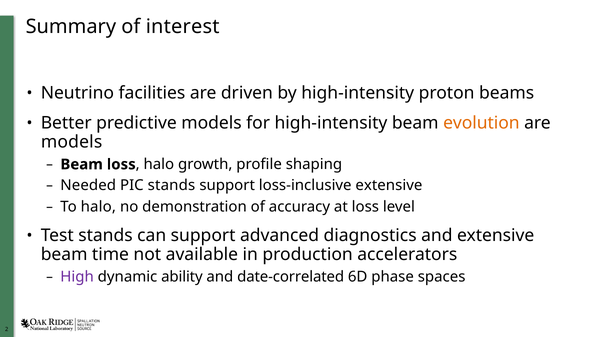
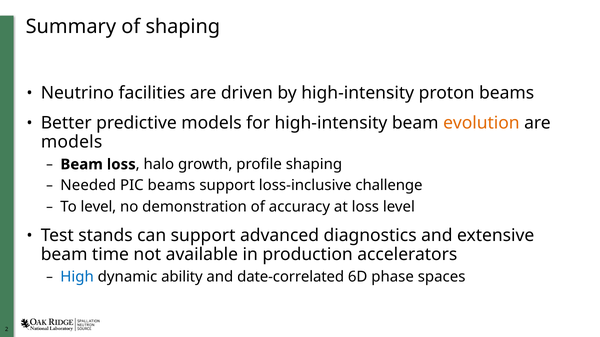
of interest: interest -> shaping
PIC stands: stands -> beams
loss-inclusive extensive: extensive -> challenge
To halo: halo -> level
High colour: purple -> blue
